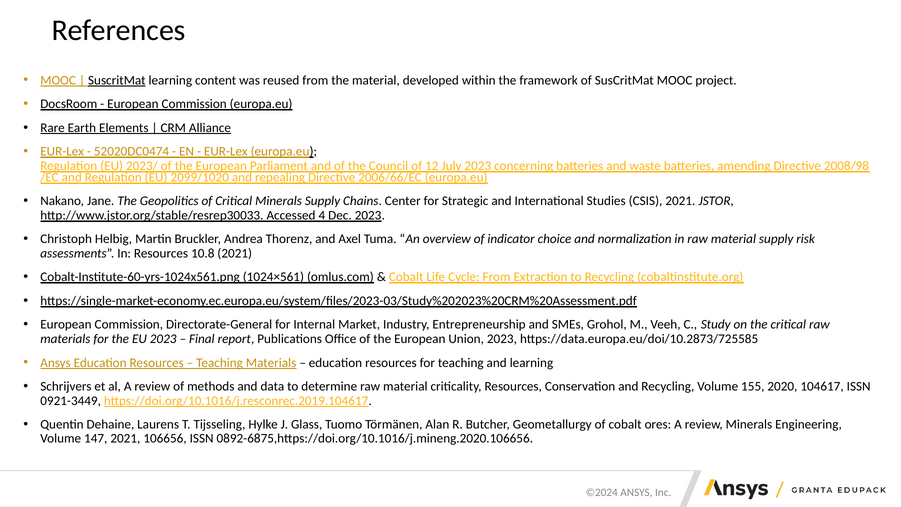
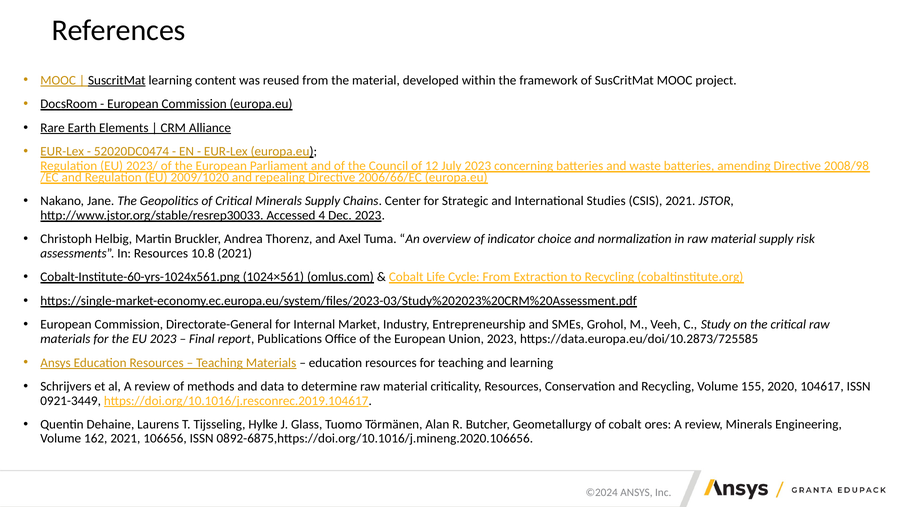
2099/1020: 2099/1020 -> 2009/1020
147: 147 -> 162
